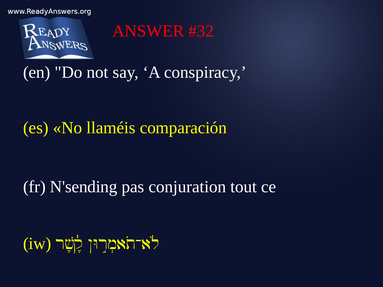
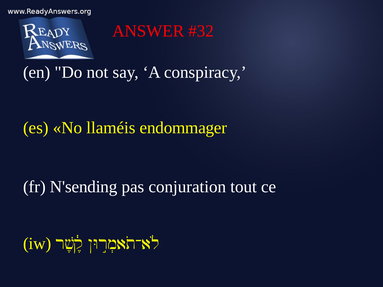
comparación: comparación -> endommager
